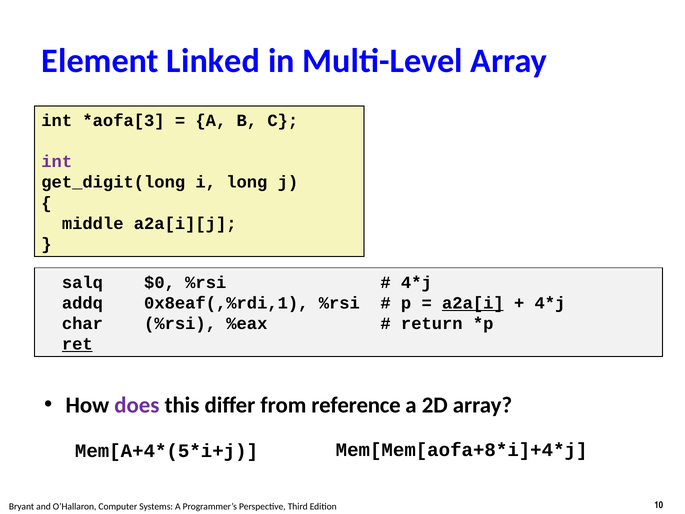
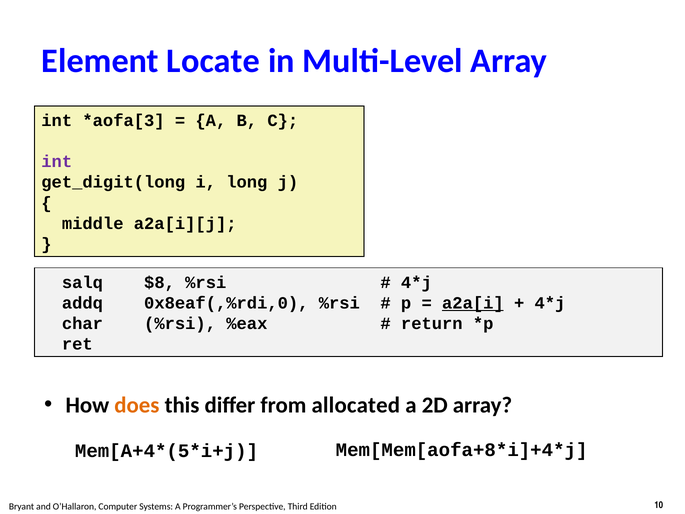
Linked: Linked -> Locate
$0: $0 -> $8
0x8eaf(,%rdi,1: 0x8eaf(,%rdi,1 -> 0x8eaf(,%rdi,0
ret underline: present -> none
does colour: purple -> orange
reference: reference -> allocated
